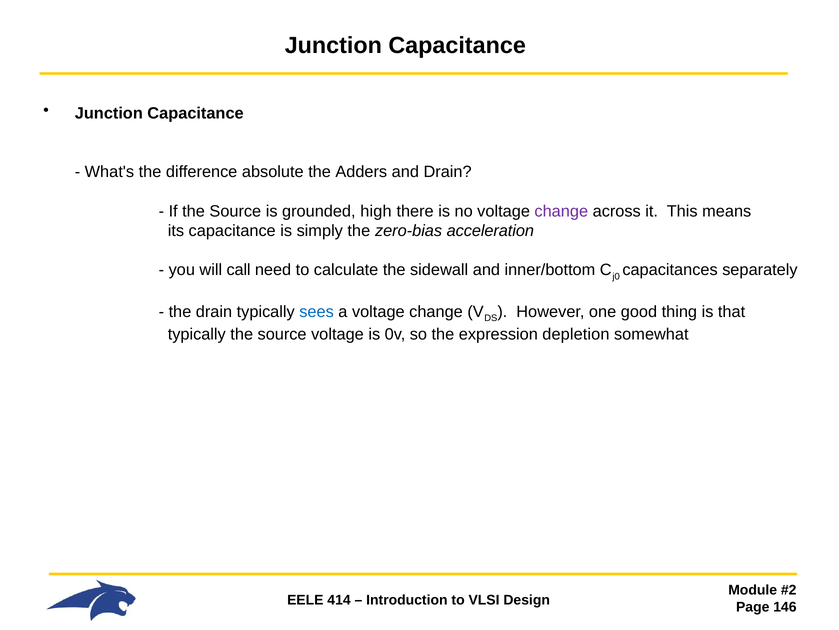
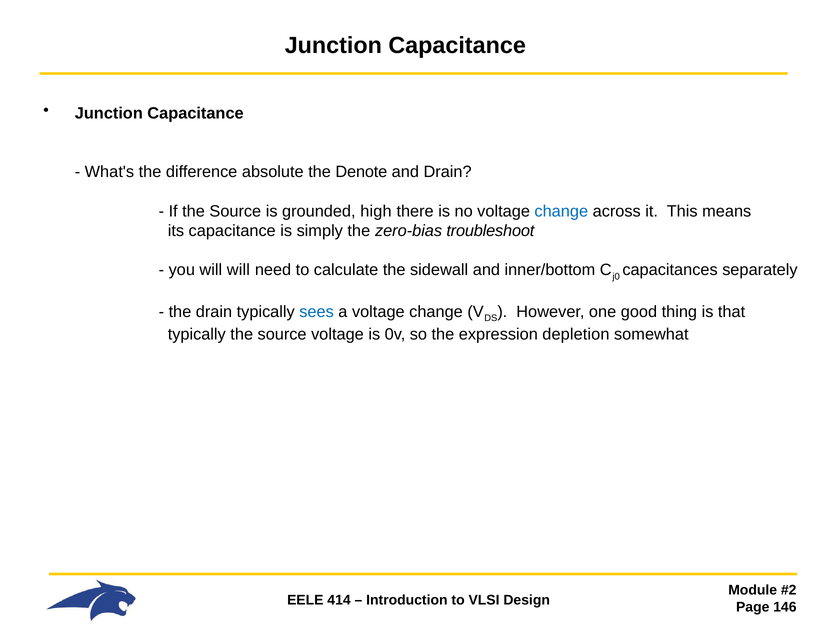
Adders: Adders -> Denote
change at (561, 211) colour: purple -> blue
acceleration: acceleration -> troubleshoot
will call: call -> will
